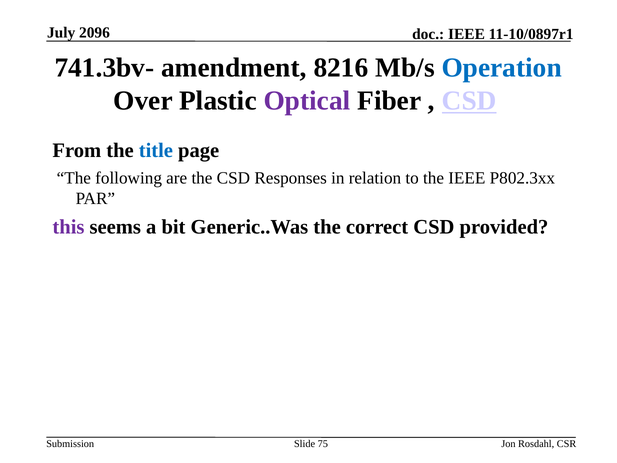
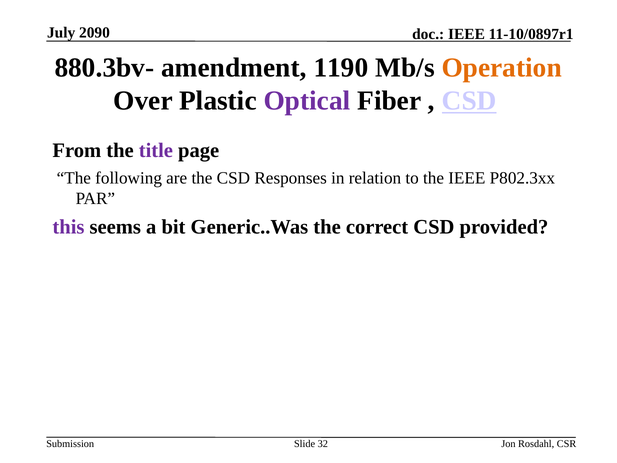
2096: 2096 -> 2090
741.3bv-: 741.3bv- -> 880.3bv-
8216: 8216 -> 1190
Operation colour: blue -> orange
title colour: blue -> purple
75: 75 -> 32
